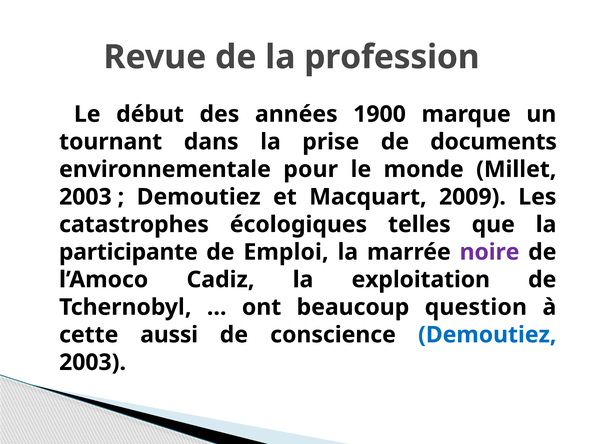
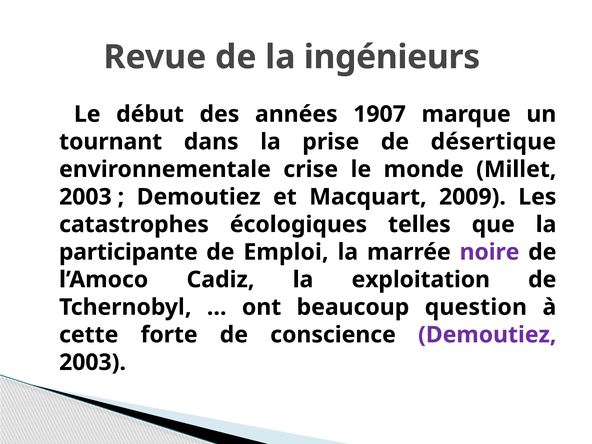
profession: profession -> ingénieurs
1900: 1900 -> 1907
documents: documents -> désertique
pour: pour -> crise
aussi: aussi -> forte
Demoutiez at (487, 335) colour: blue -> purple
